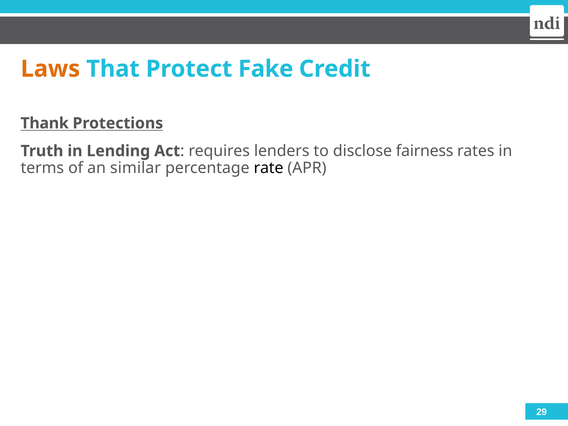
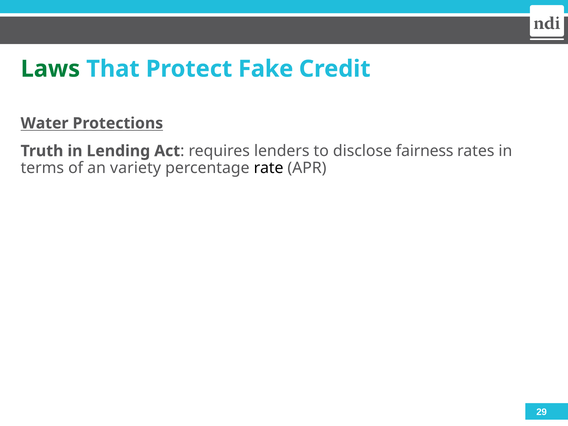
Laws colour: orange -> green
Thank: Thank -> Water
similar: similar -> variety
